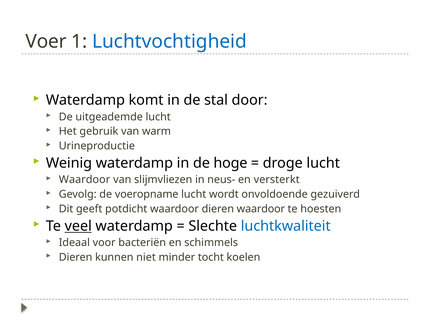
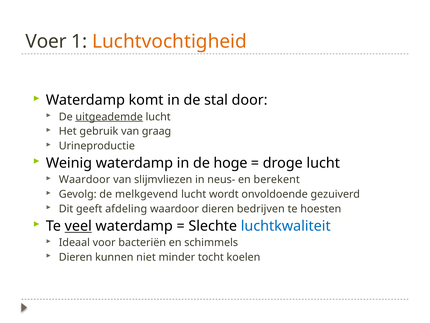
Luchtvochtigheid colour: blue -> orange
uitgeademde underline: none -> present
warm: warm -> graag
versterkt: versterkt -> berekent
voeropname: voeropname -> melkgevend
potdicht: potdicht -> afdeling
dieren waardoor: waardoor -> bedrijven
